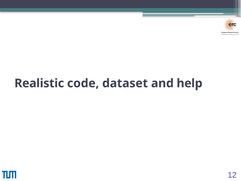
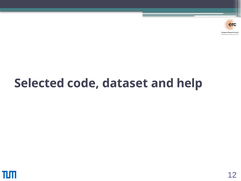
Realistic: Realistic -> Selected
